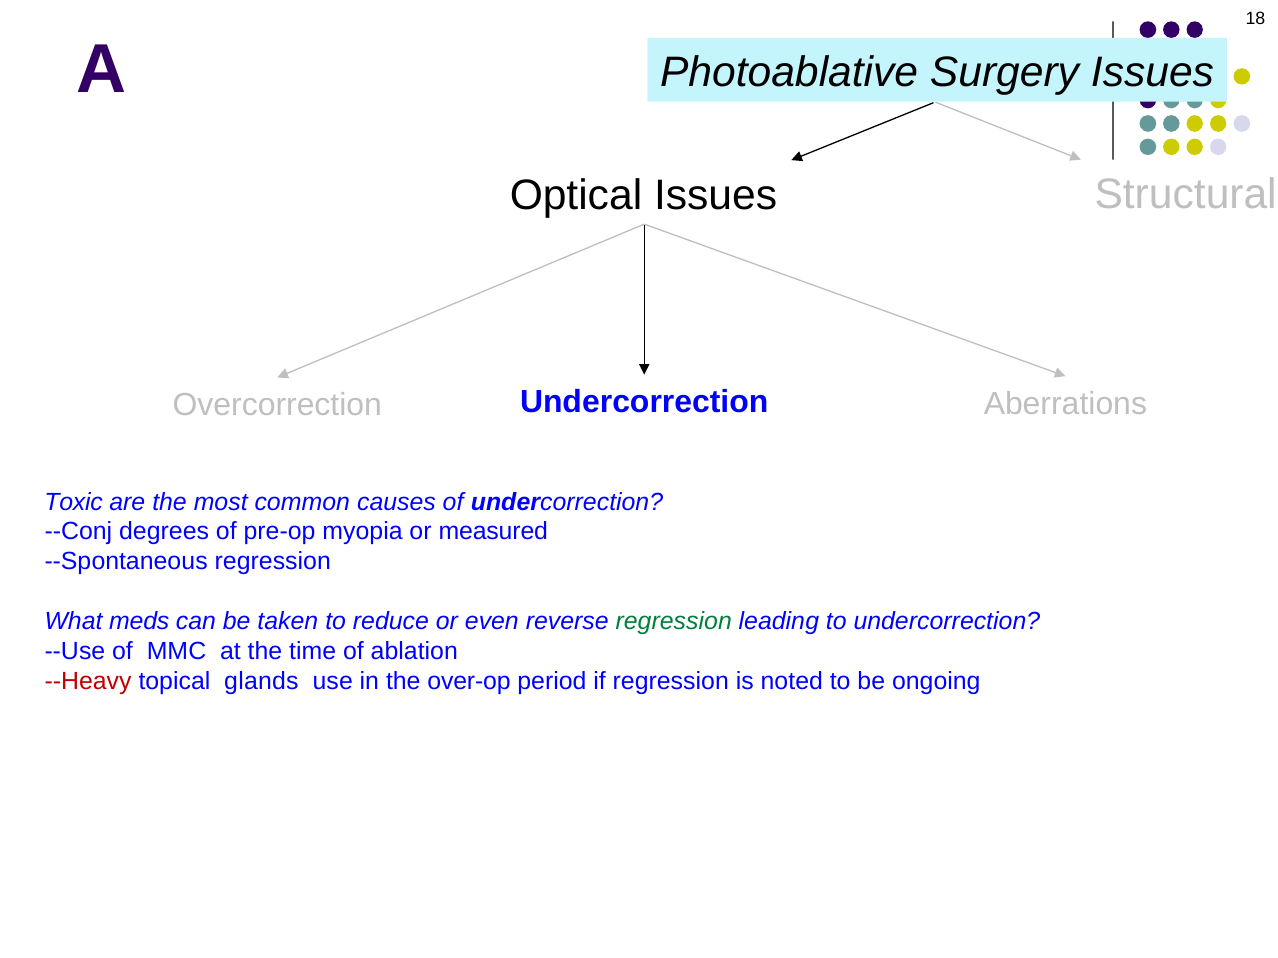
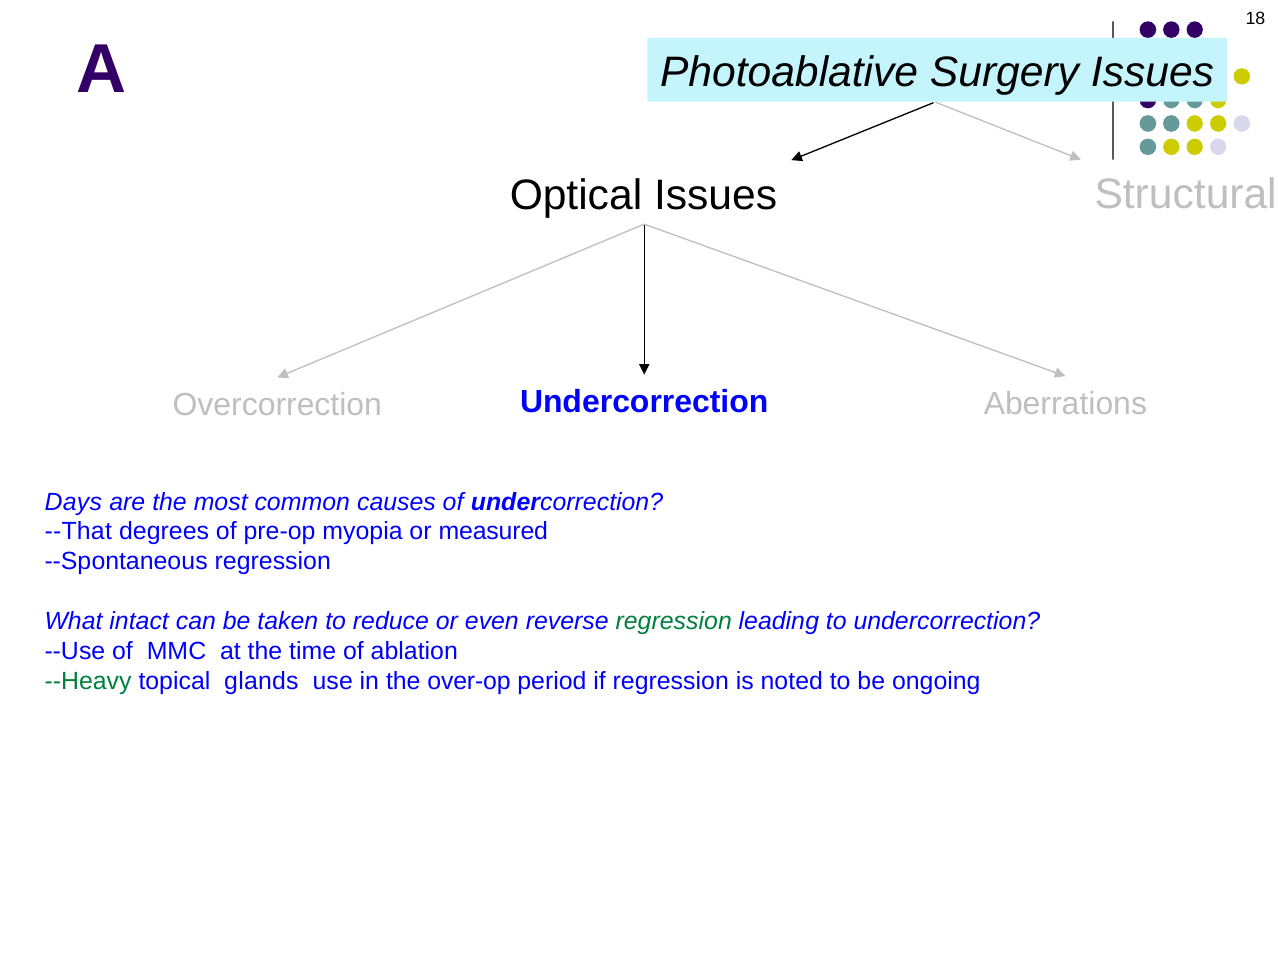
Toxic: Toxic -> Days
--Conj: --Conj -> --That
meds: meds -> intact
--Heavy colour: red -> green
